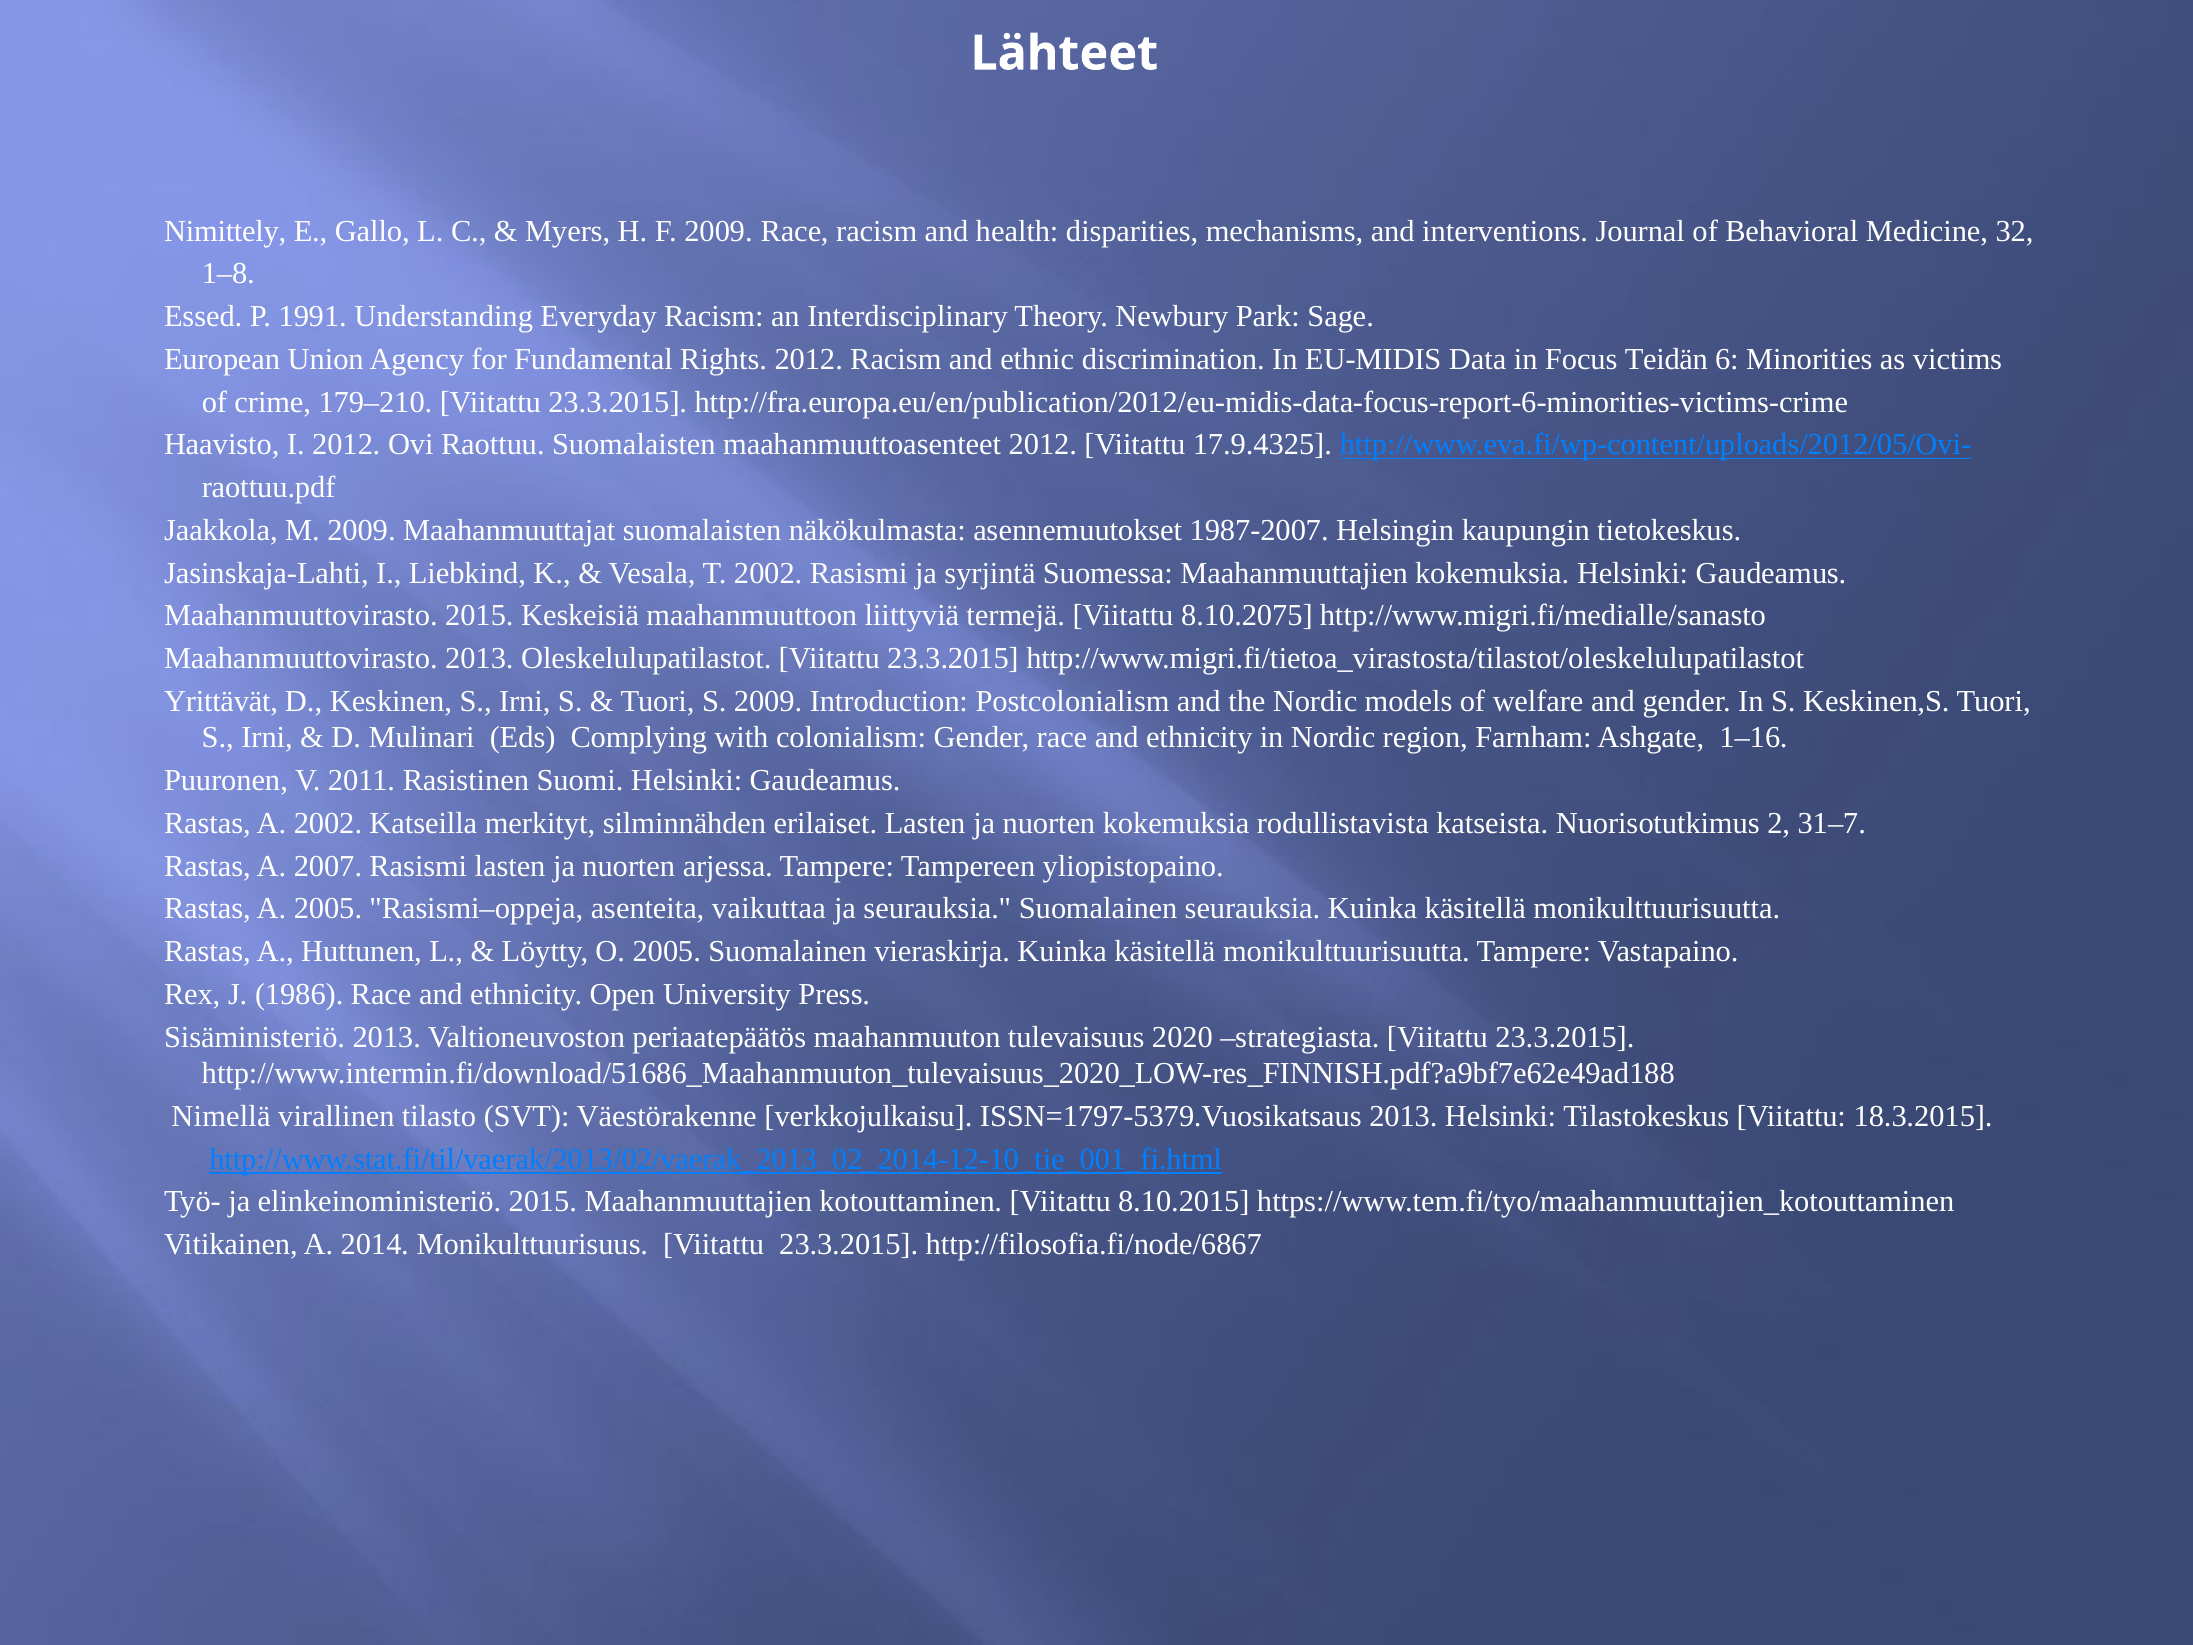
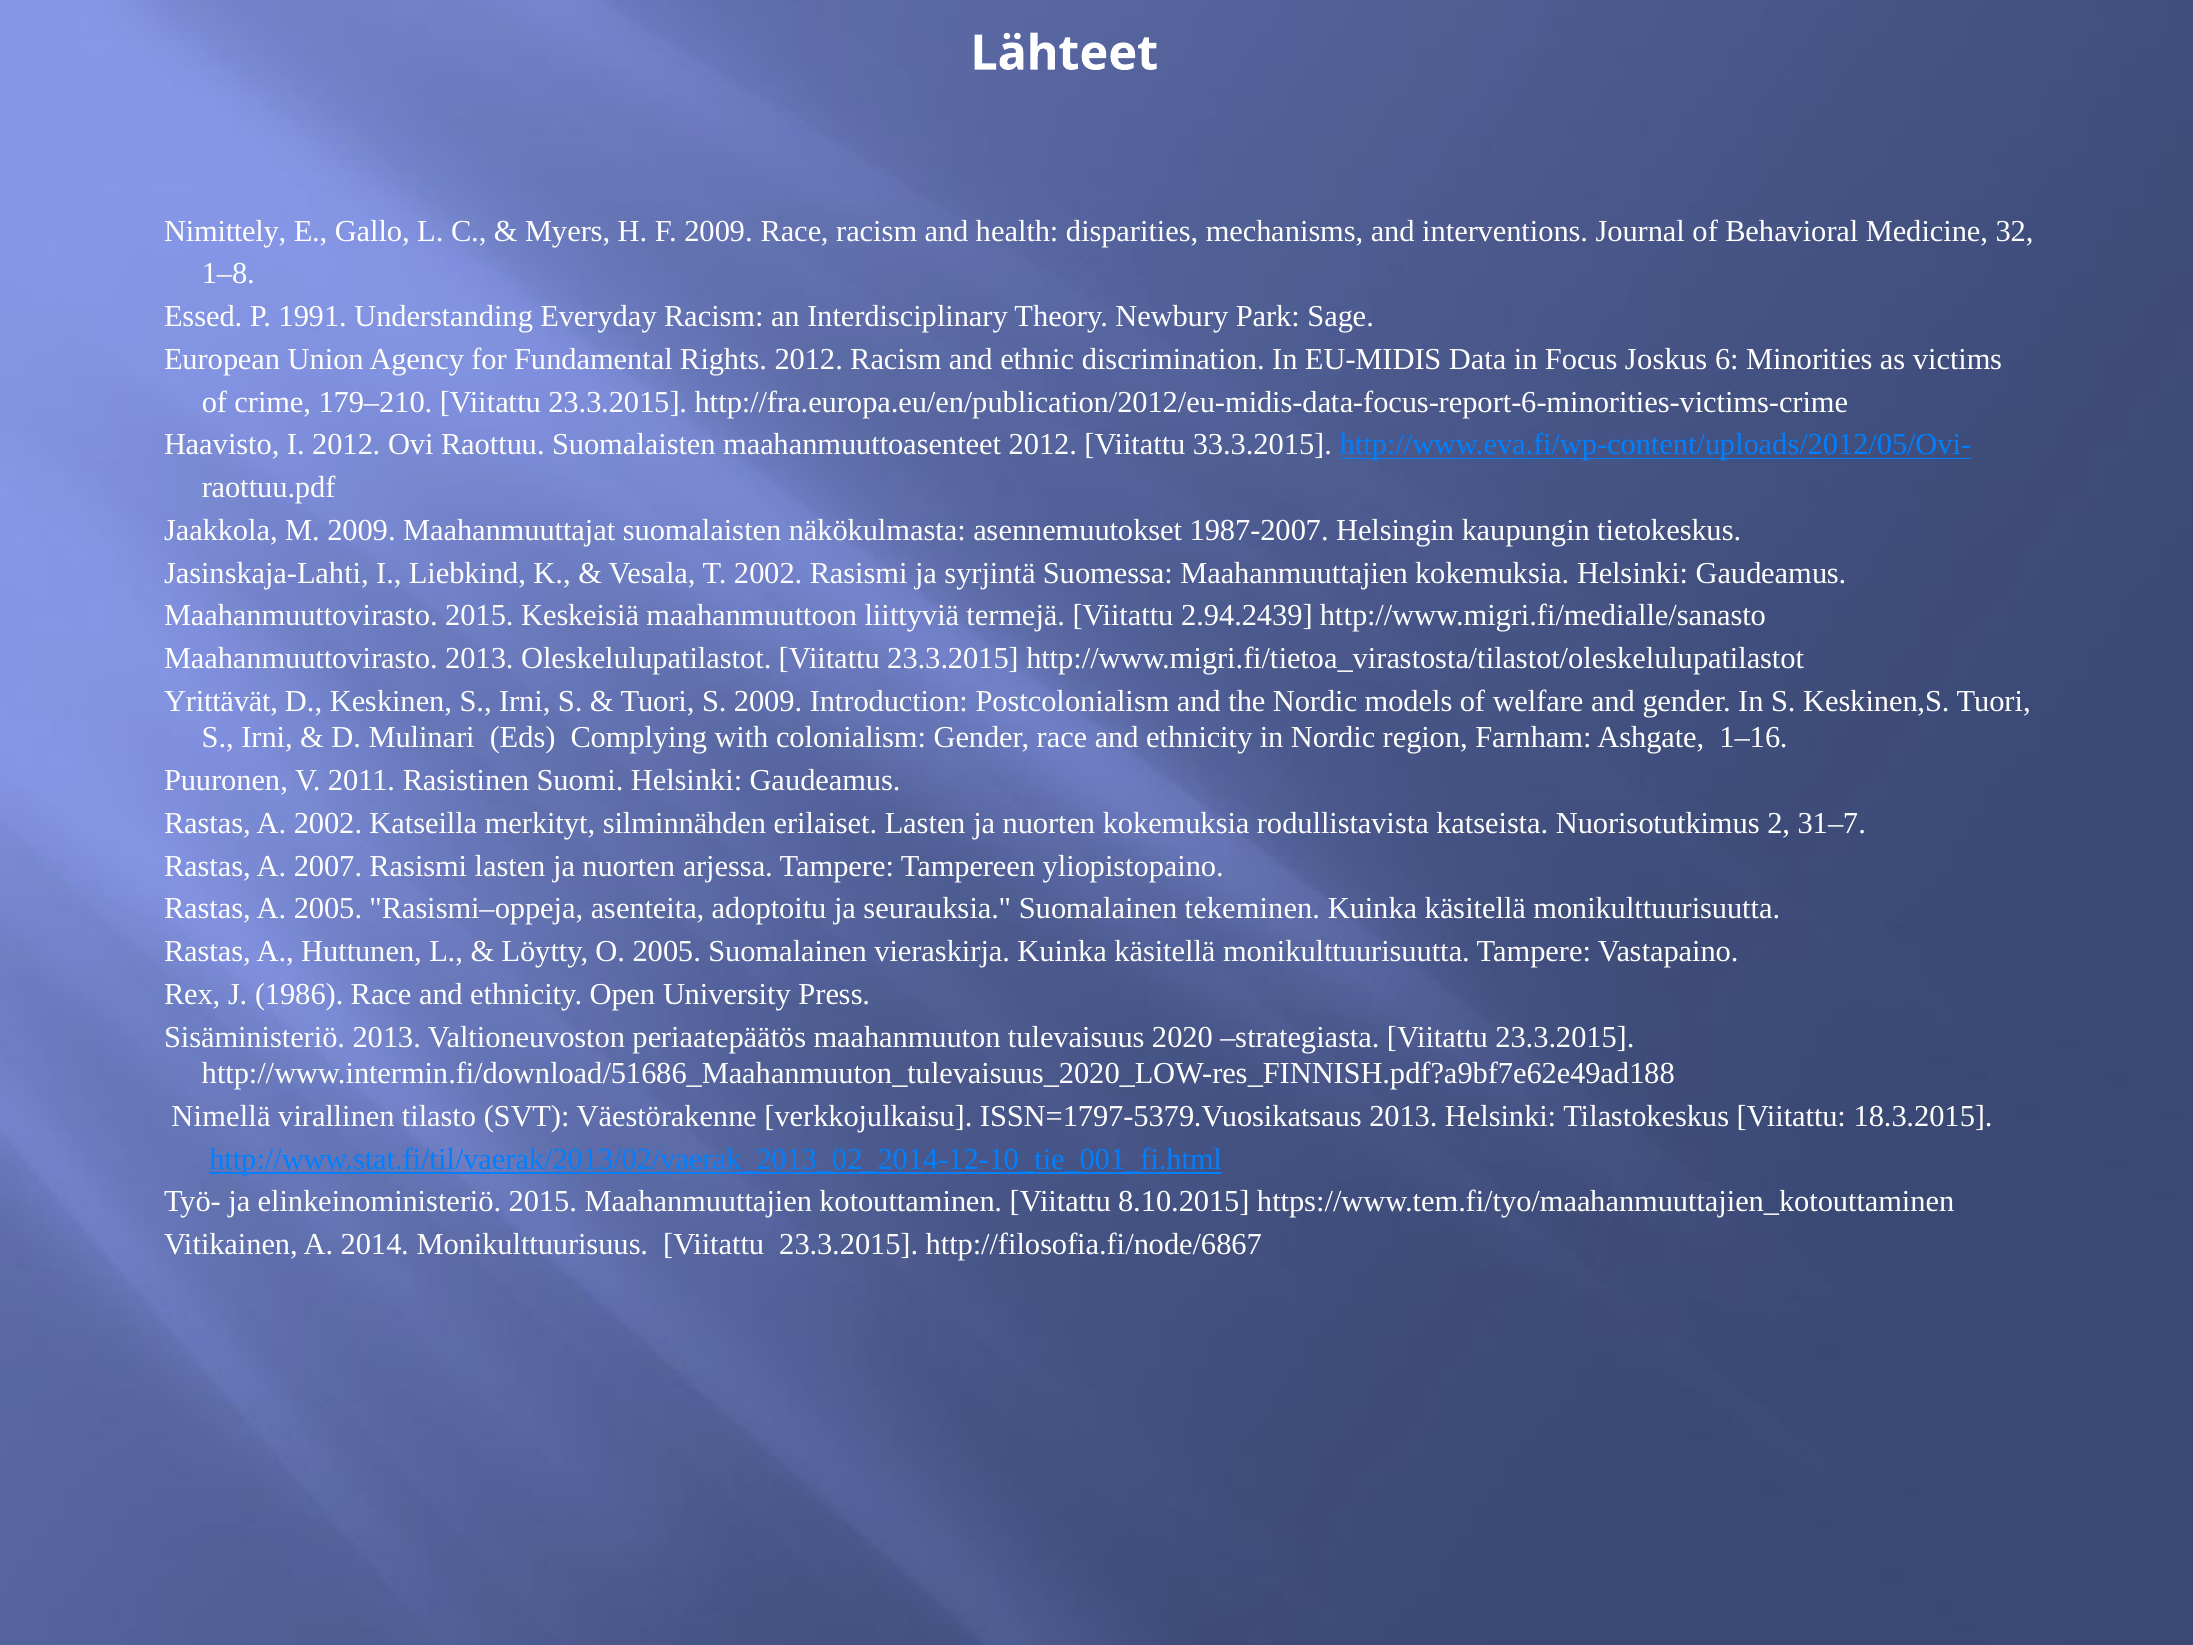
Teidän: Teidän -> Joskus
17.9.4325: 17.9.4325 -> 33.3.2015
8.10.2075: 8.10.2075 -> 2.94.2439
vaikuttaa: vaikuttaa -> adoptoitu
Suomalainen seurauksia: seurauksia -> tekeminen
